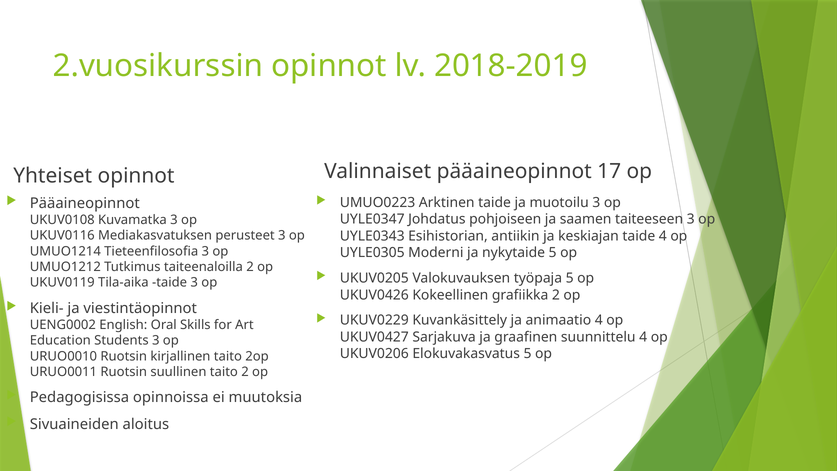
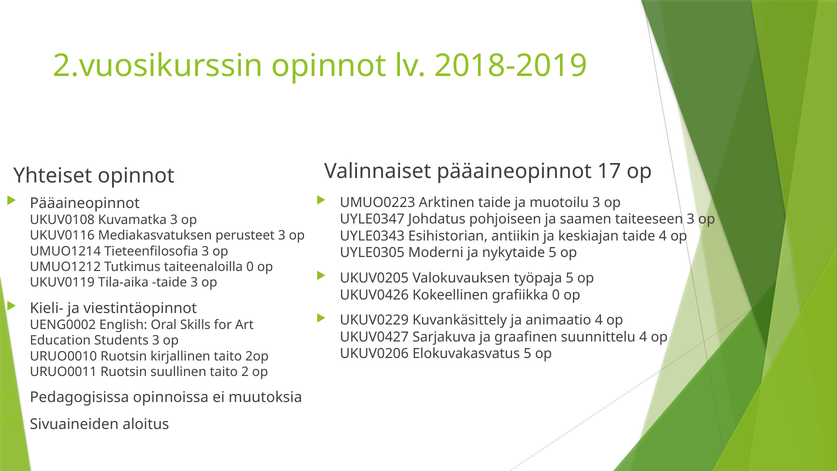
taiteenaloilla 2: 2 -> 0
grafiikka 2: 2 -> 0
